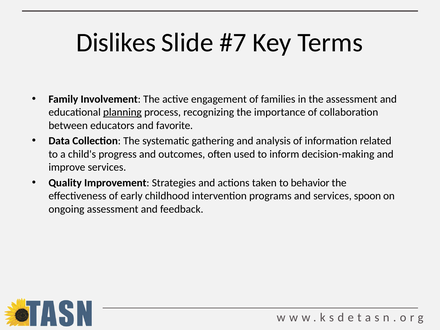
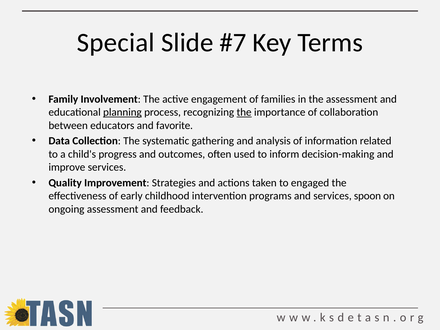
Dislikes: Dislikes -> Special
the at (244, 112) underline: none -> present
behavior: behavior -> engaged
